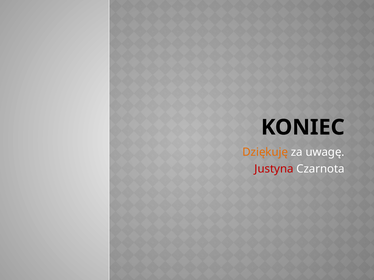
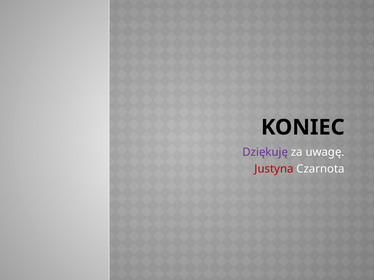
Dziękuję colour: orange -> purple
